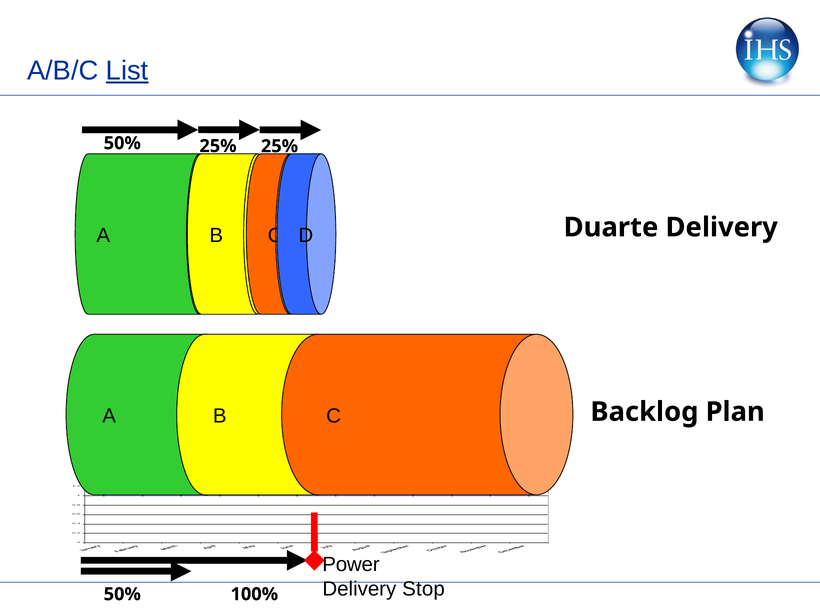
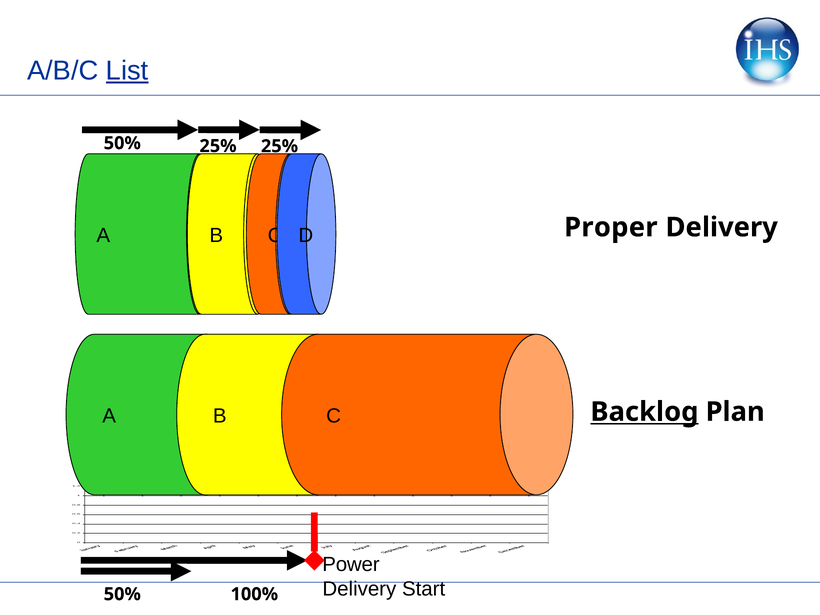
Duarte: Duarte -> Proper
Backlog underline: none -> present
Stop: Stop -> Start
